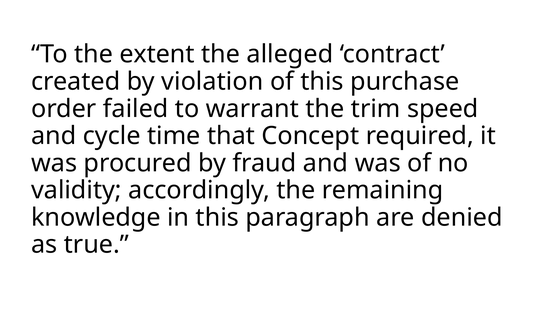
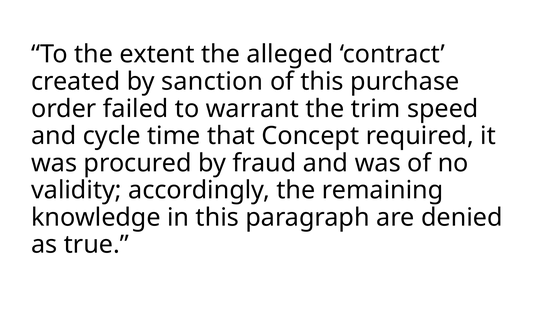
violation: violation -> sanction
